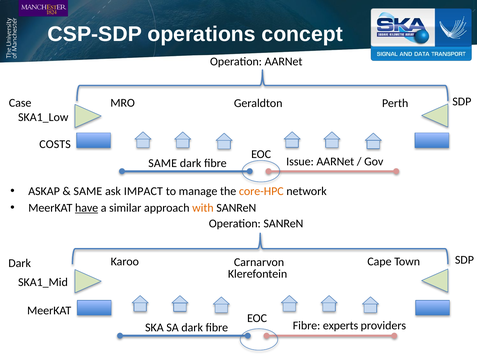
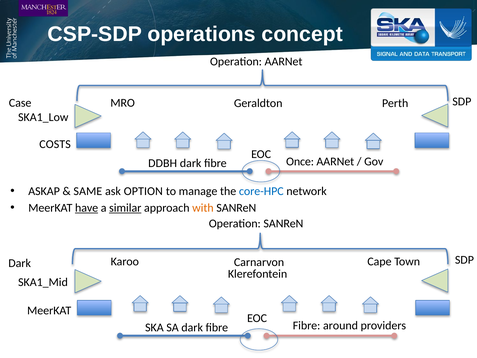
Issue: Issue -> Once
SAME at (163, 163): SAME -> DDBH
IMPACT: IMPACT -> OPTION
core-HPC colour: orange -> blue
similar underline: none -> present
experts: experts -> around
